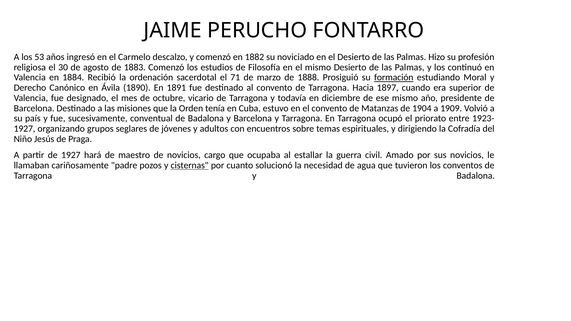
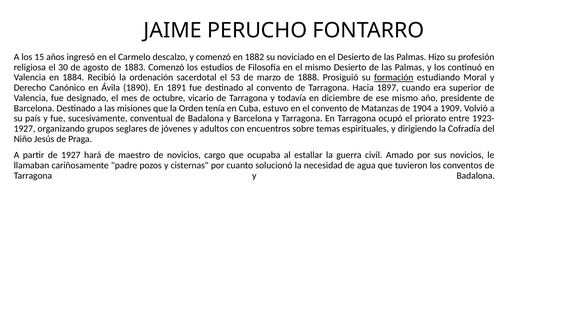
53: 53 -> 15
71: 71 -> 53
cisternas underline: present -> none
